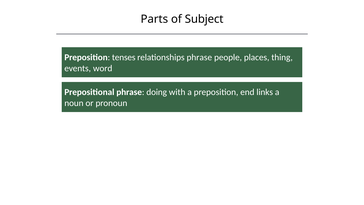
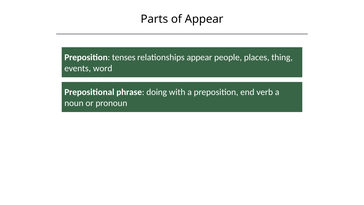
of Subject: Subject -> Appear
relationships phrase: phrase -> appear
links: links -> verb
